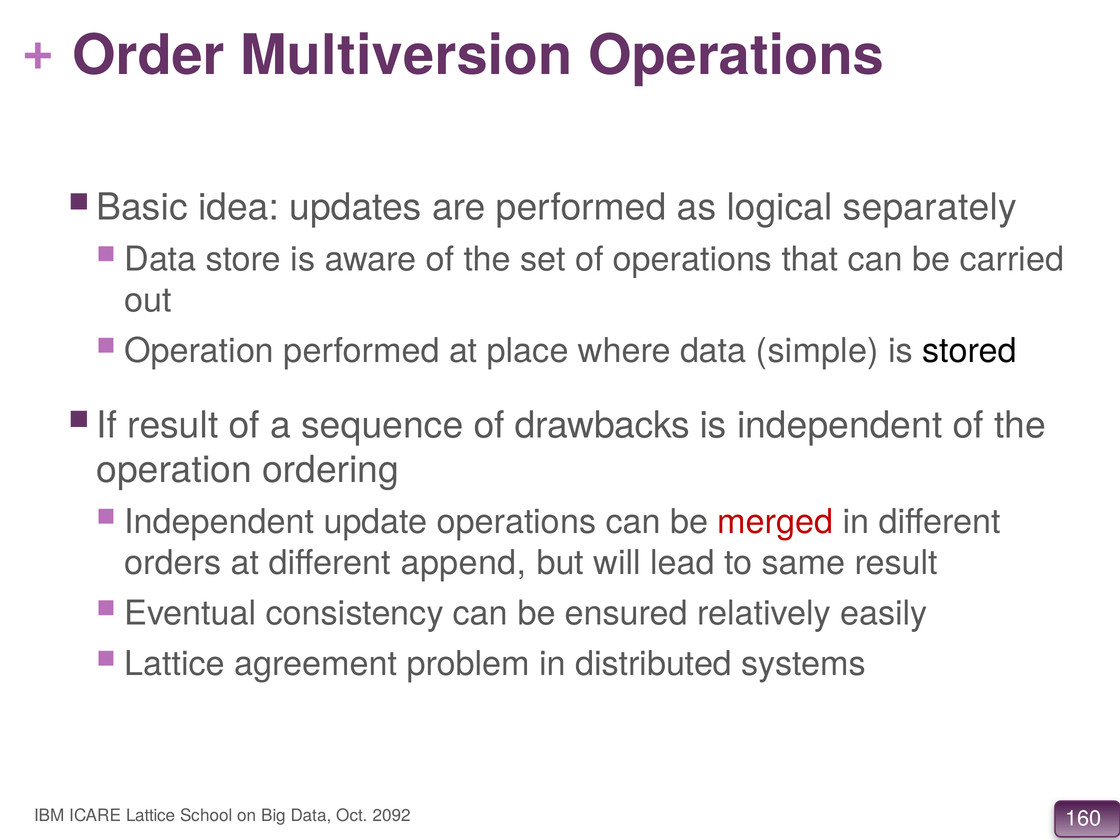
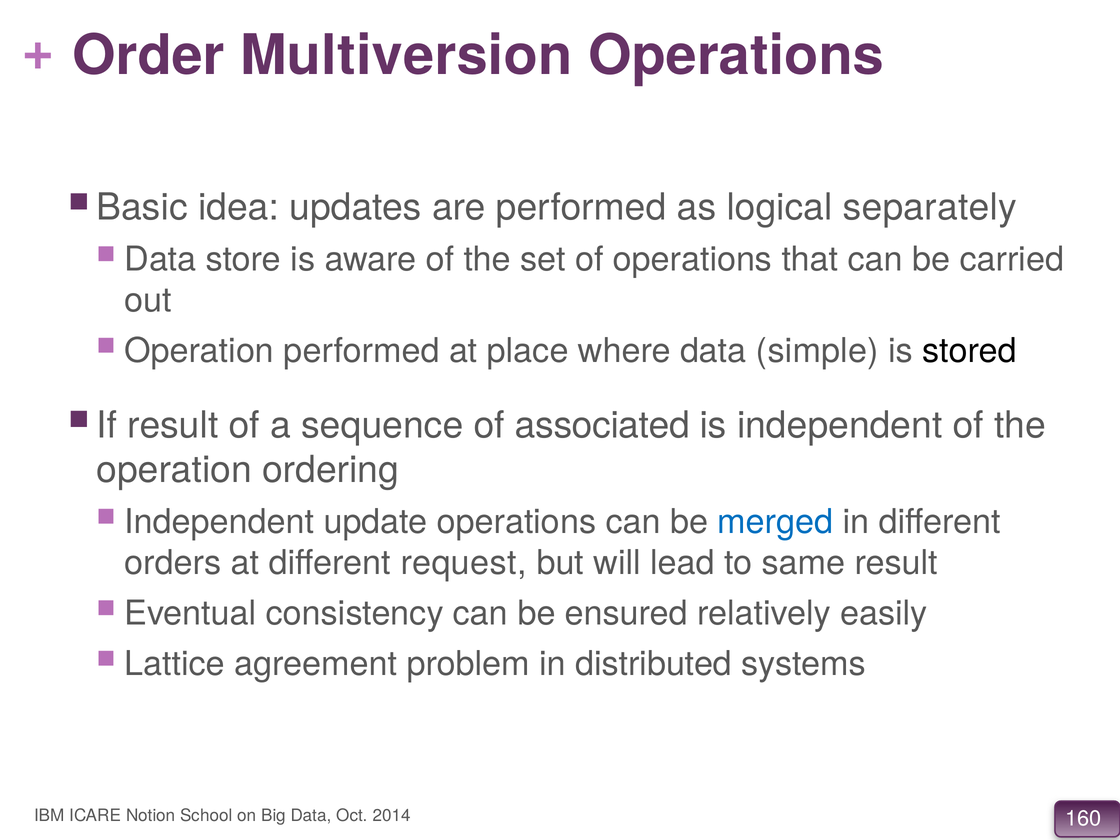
drawbacks: drawbacks -> associated
merged colour: red -> blue
append: append -> request
ICARE Lattice: Lattice -> Notion
2092: 2092 -> 2014
